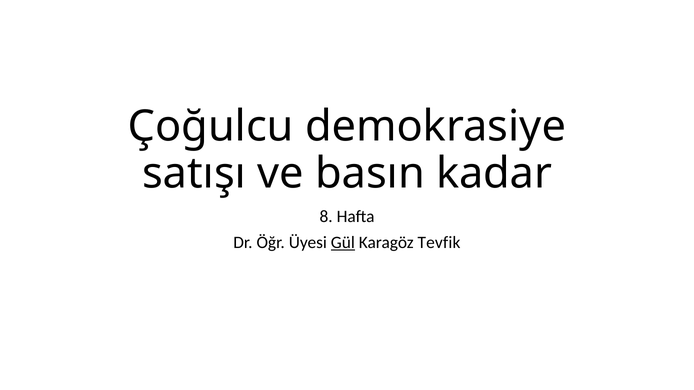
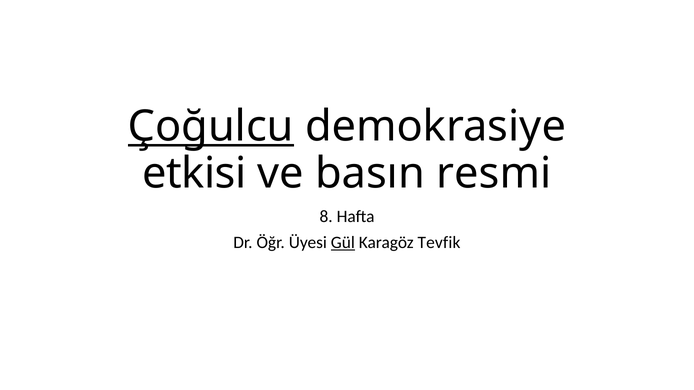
Çoğulcu underline: none -> present
satışı: satışı -> etkisi
kadar: kadar -> resmi
